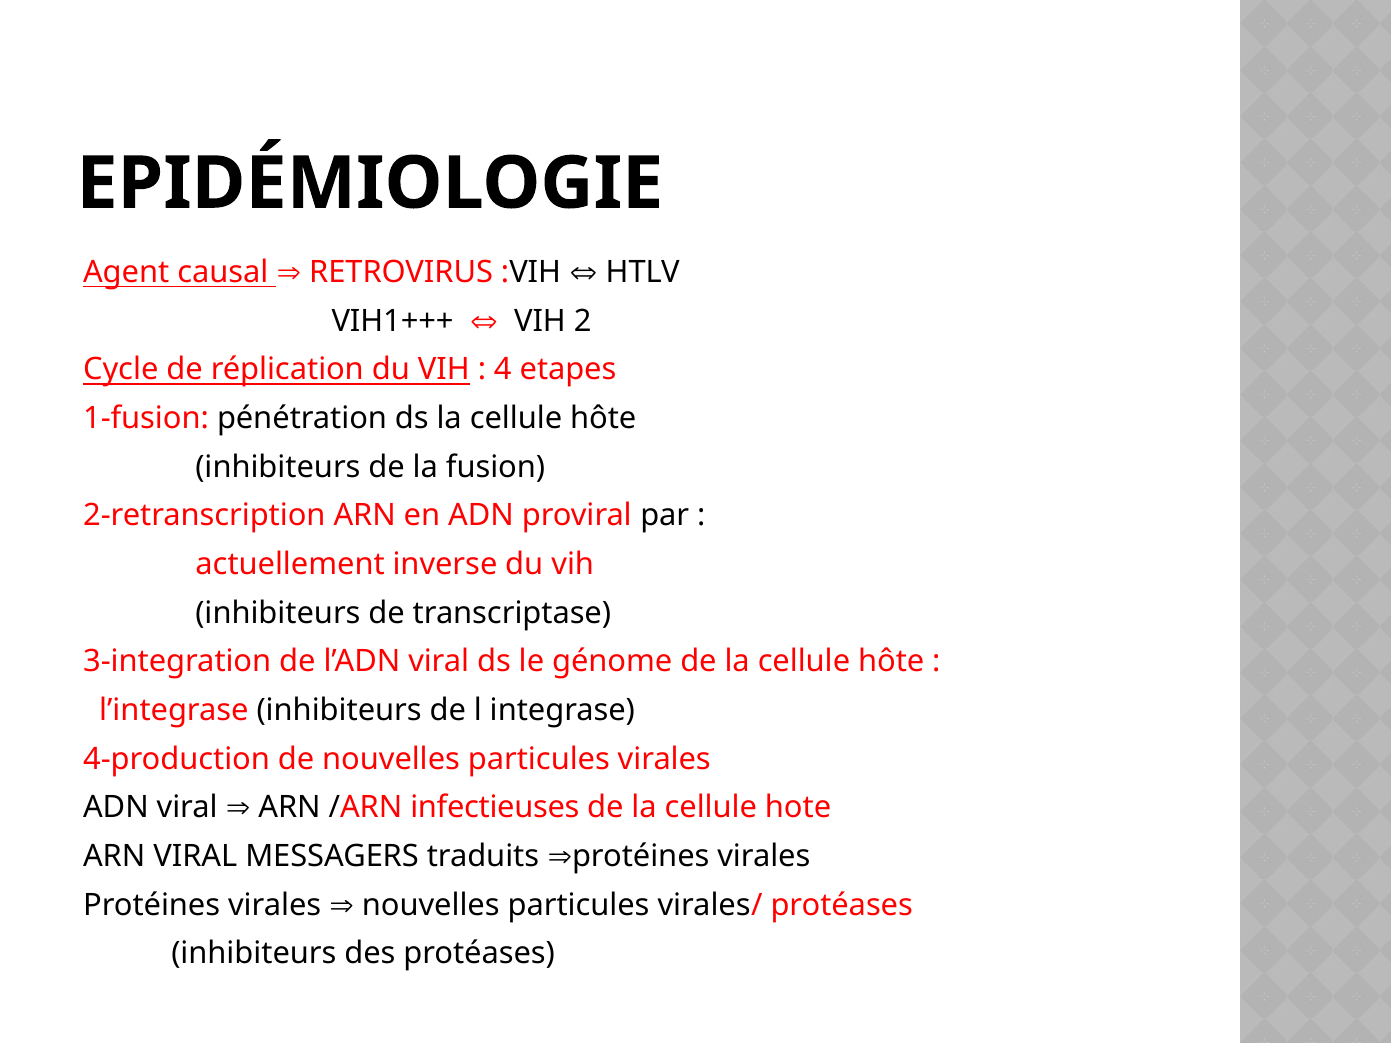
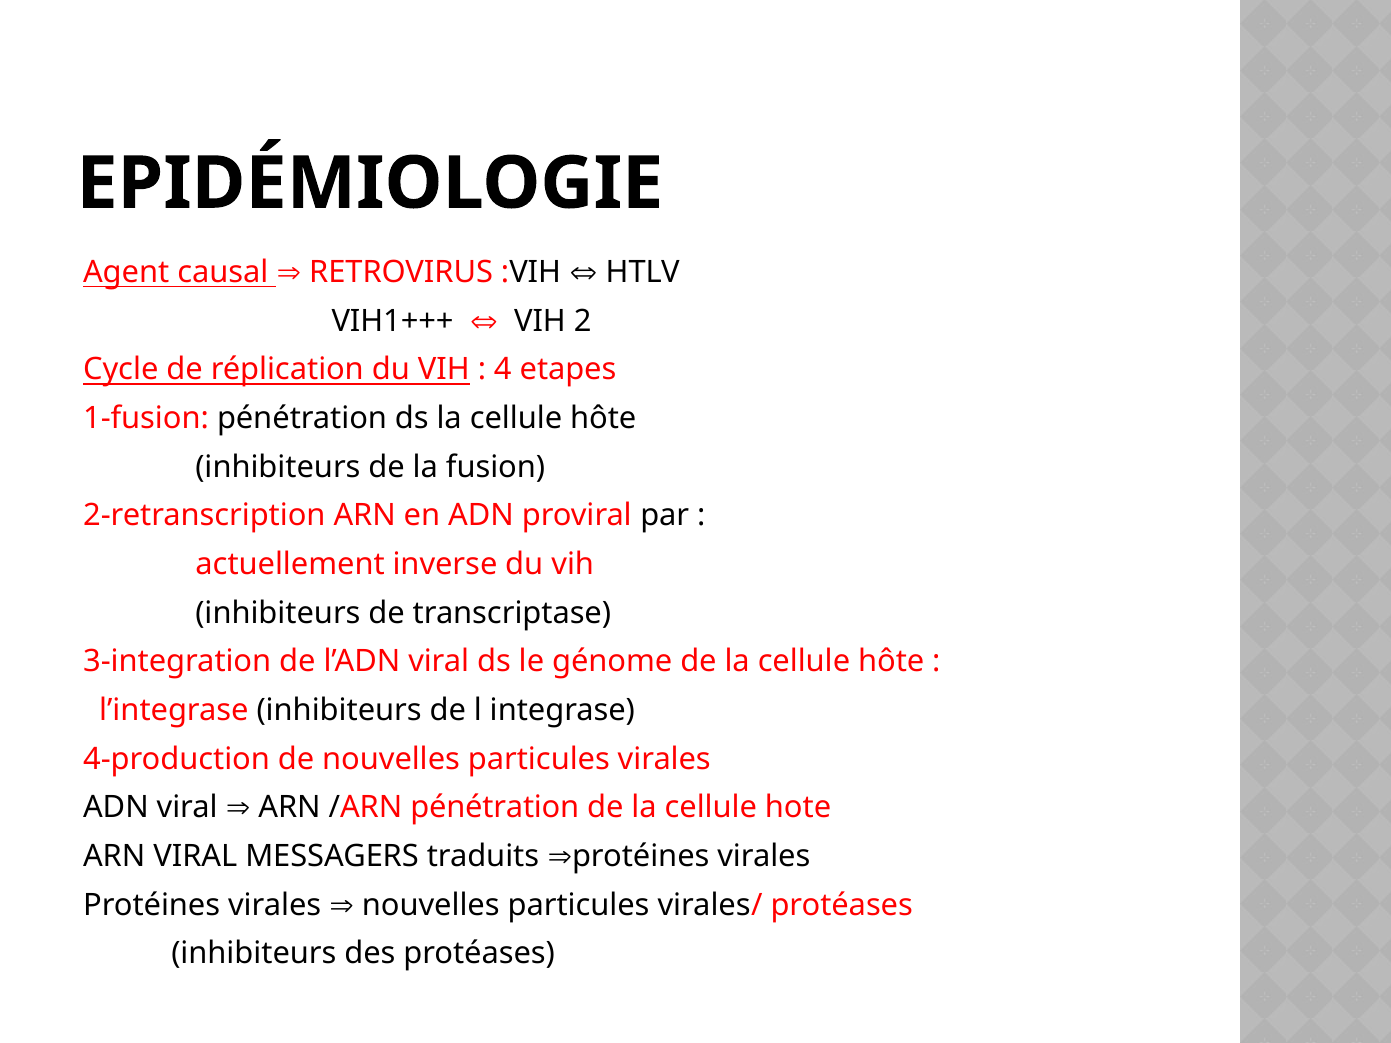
/ARN infectieuses: infectieuses -> pénétration
